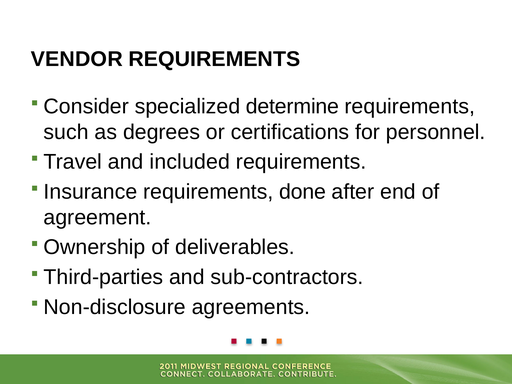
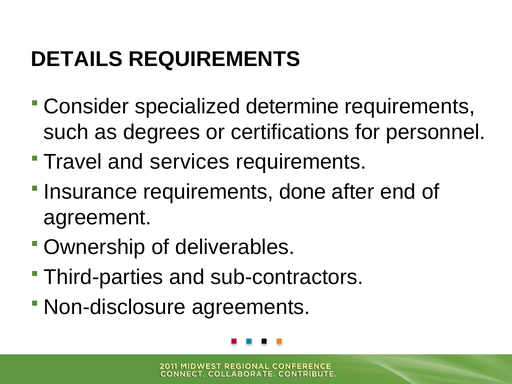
VENDOR: VENDOR -> DETAILS
included: included -> services
